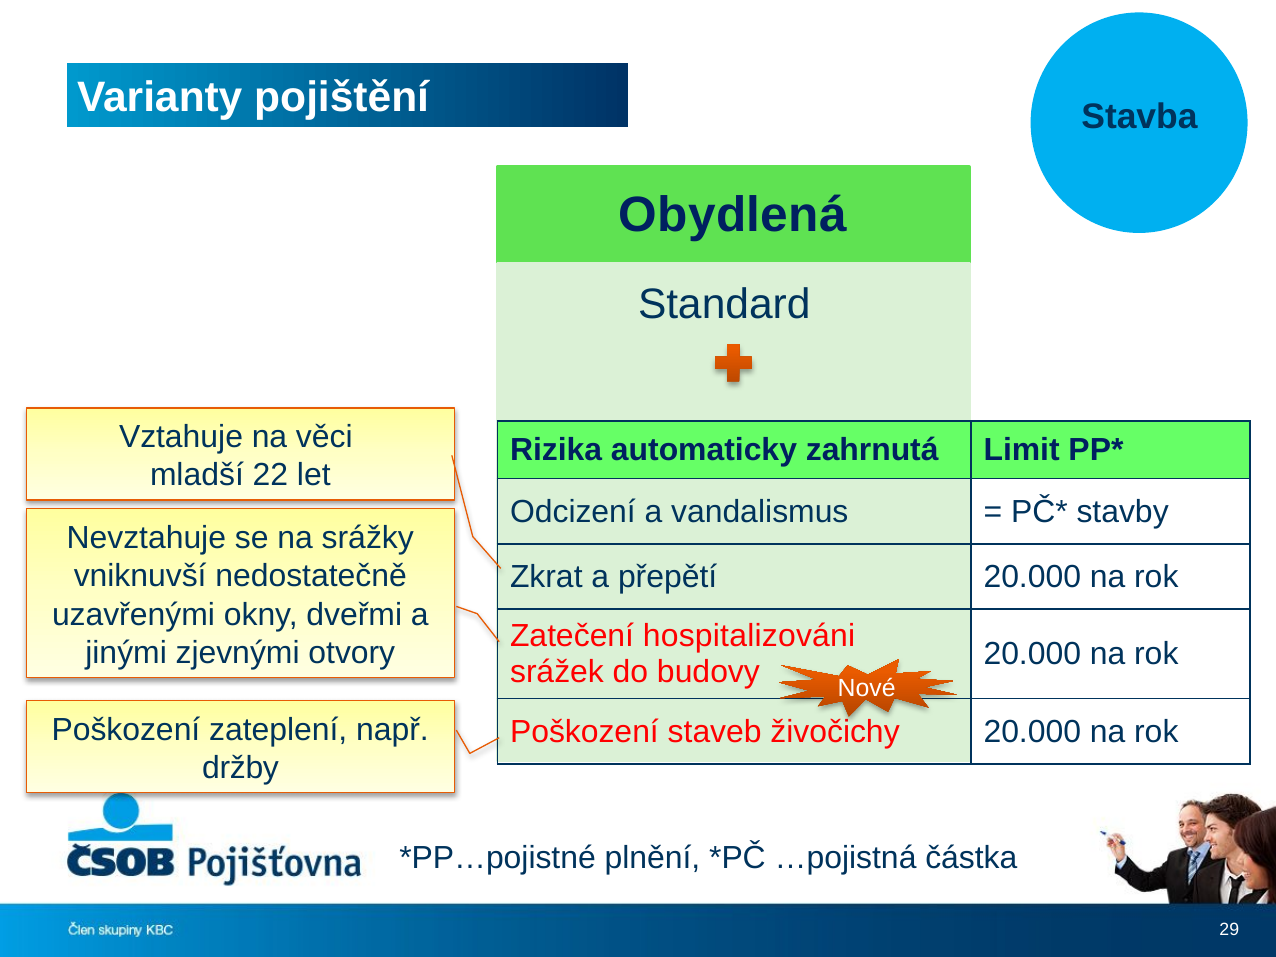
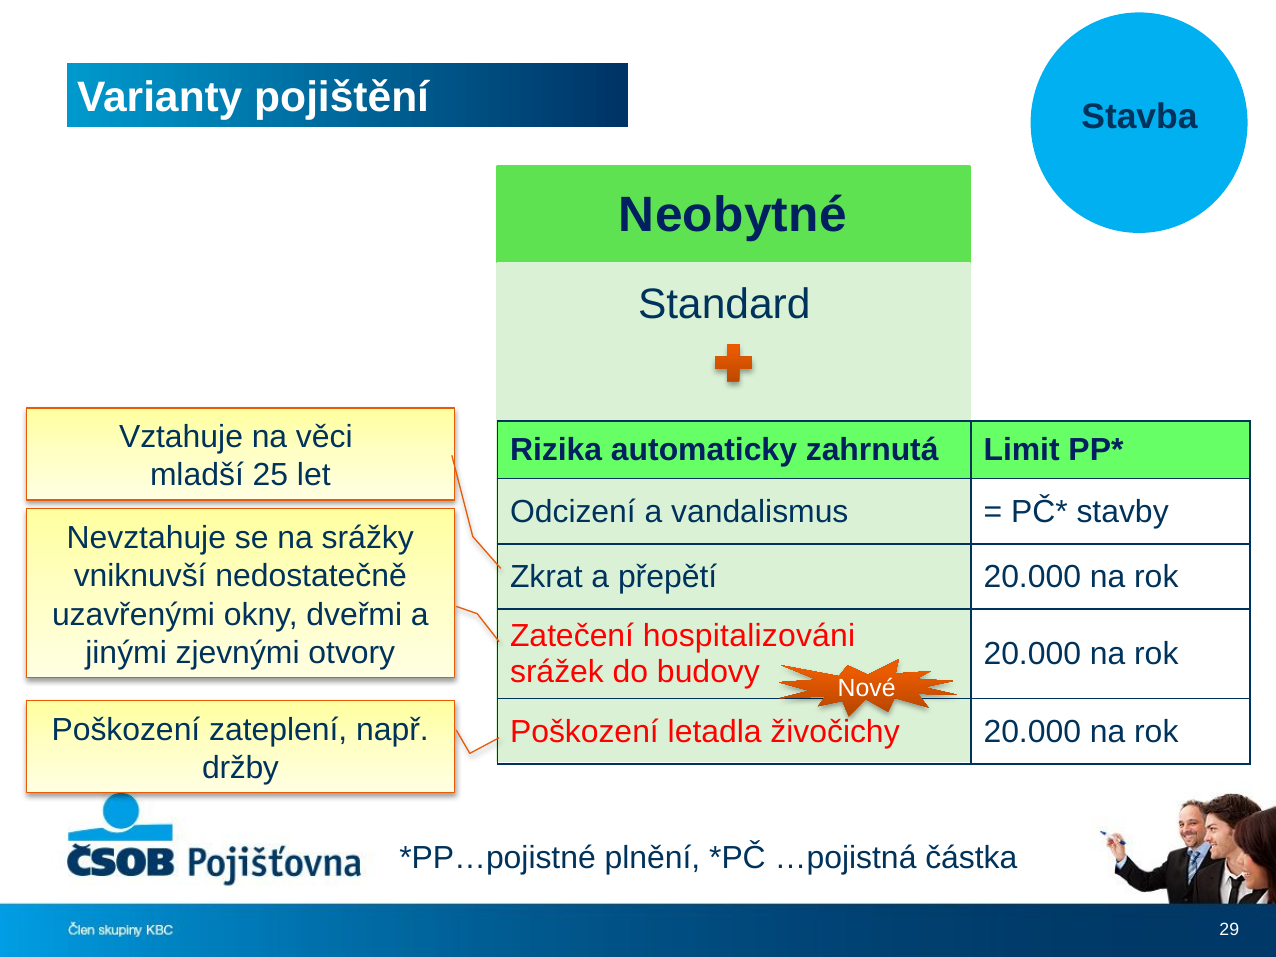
Obydlená: Obydlená -> Neobytné
22: 22 -> 25
staveb: staveb -> letadla
